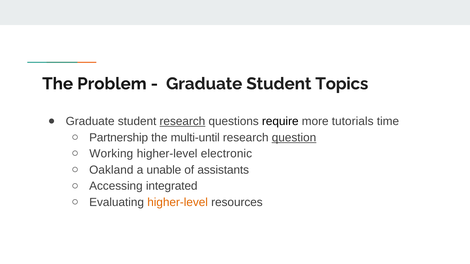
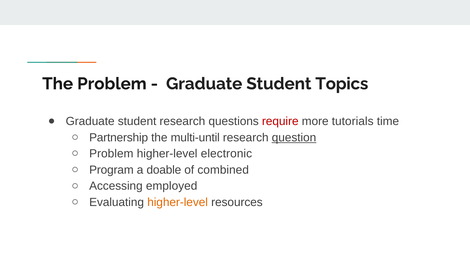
research at (182, 122) underline: present -> none
require colour: black -> red
Working at (111, 154): Working -> Problem
Oakland: Oakland -> Program
unable: unable -> doable
assistants: assistants -> combined
integrated: integrated -> employed
